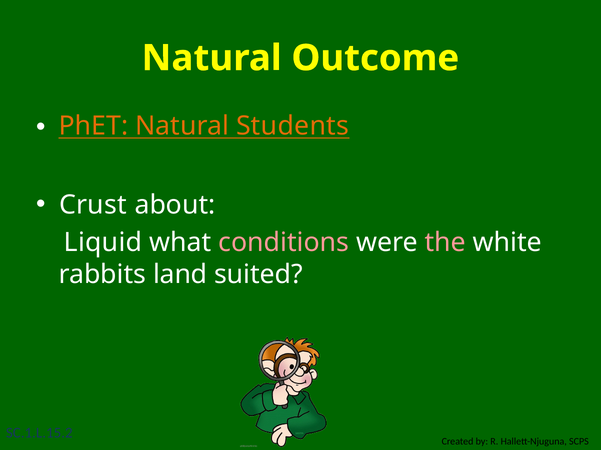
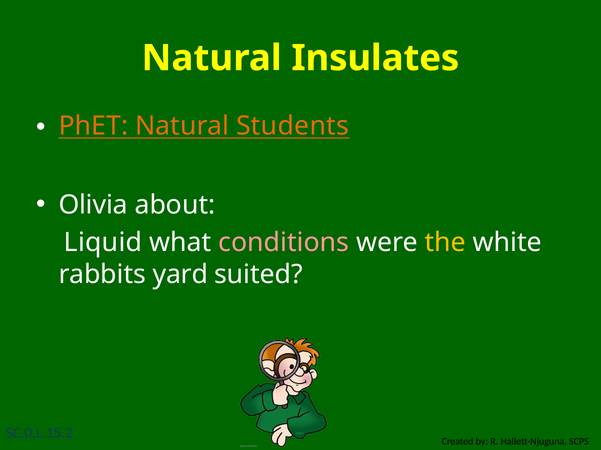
Outcome: Outcome -> Insulates
Crust: Crust -> Olivia
the colour: pink -> yellow
land: land -> yard
SC.1.L.15.2: SC.1.L.15.2 -> SC.0.L.15.2
